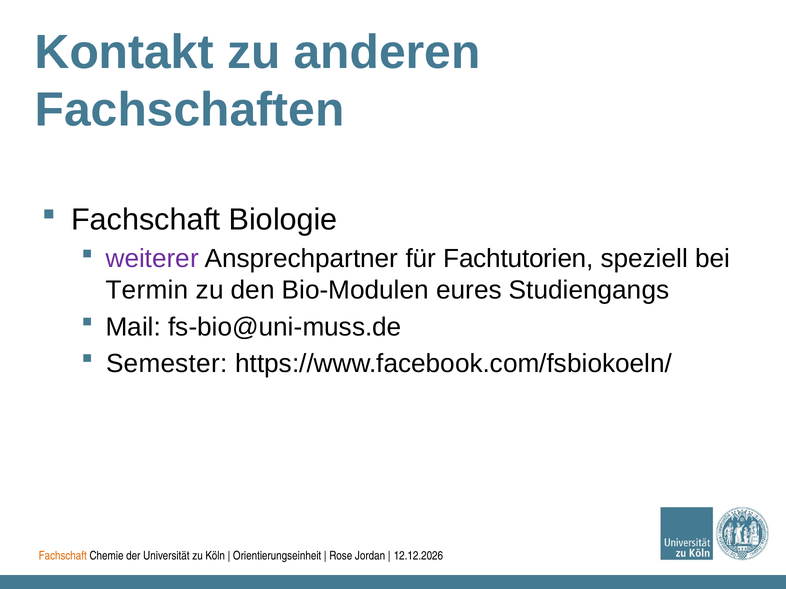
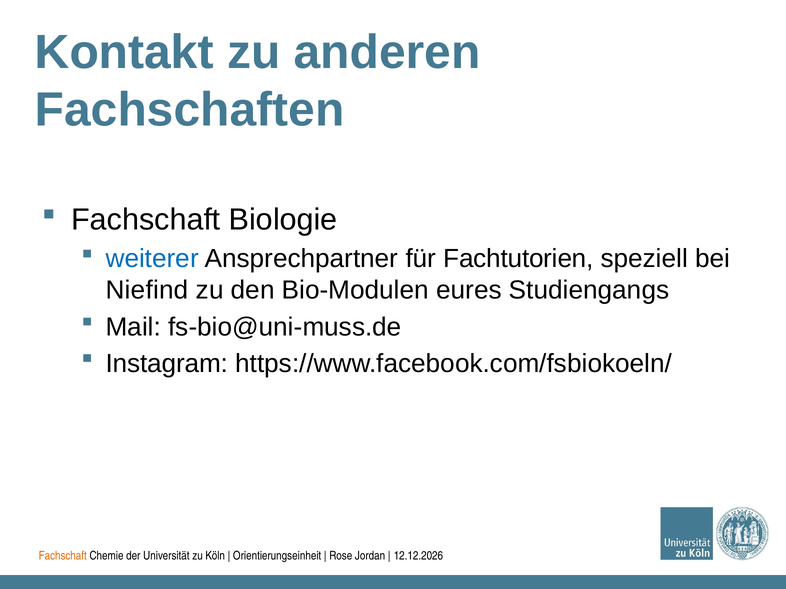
weiterer colour: purple -> blue
Termin: Termin -> Niefind
Semester: Semester -> Instagram
